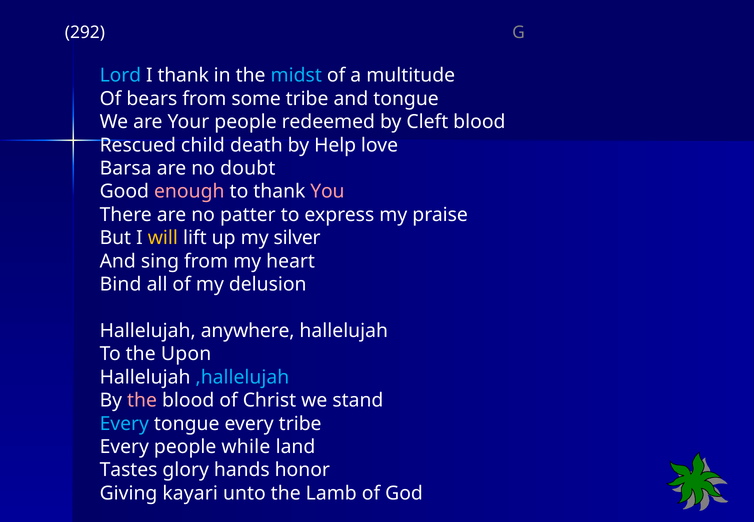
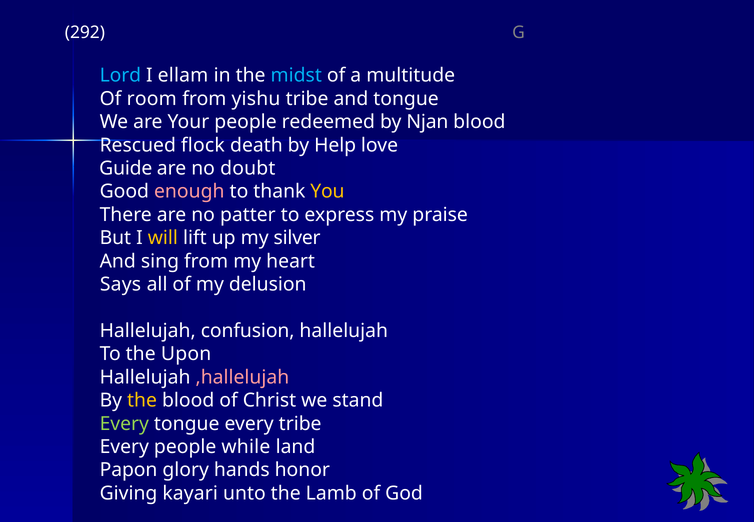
I thank: thank -> ellam
bears: bears -> room
some: some -> yishu
Cleft: Cleft -> Njan
child: child -> flock
Barsa: Barsa -> Guide
You colour: pink -> yellow
Bind: Bind -> Says
anywhere: anywhere -> confusion
,hallelujah colour: light blue -> pink
the at (142, 400) colour: pink -> yellow
Every at (124, 424) colour: light blue -> light green
Tastes: Tastes -> Papon
